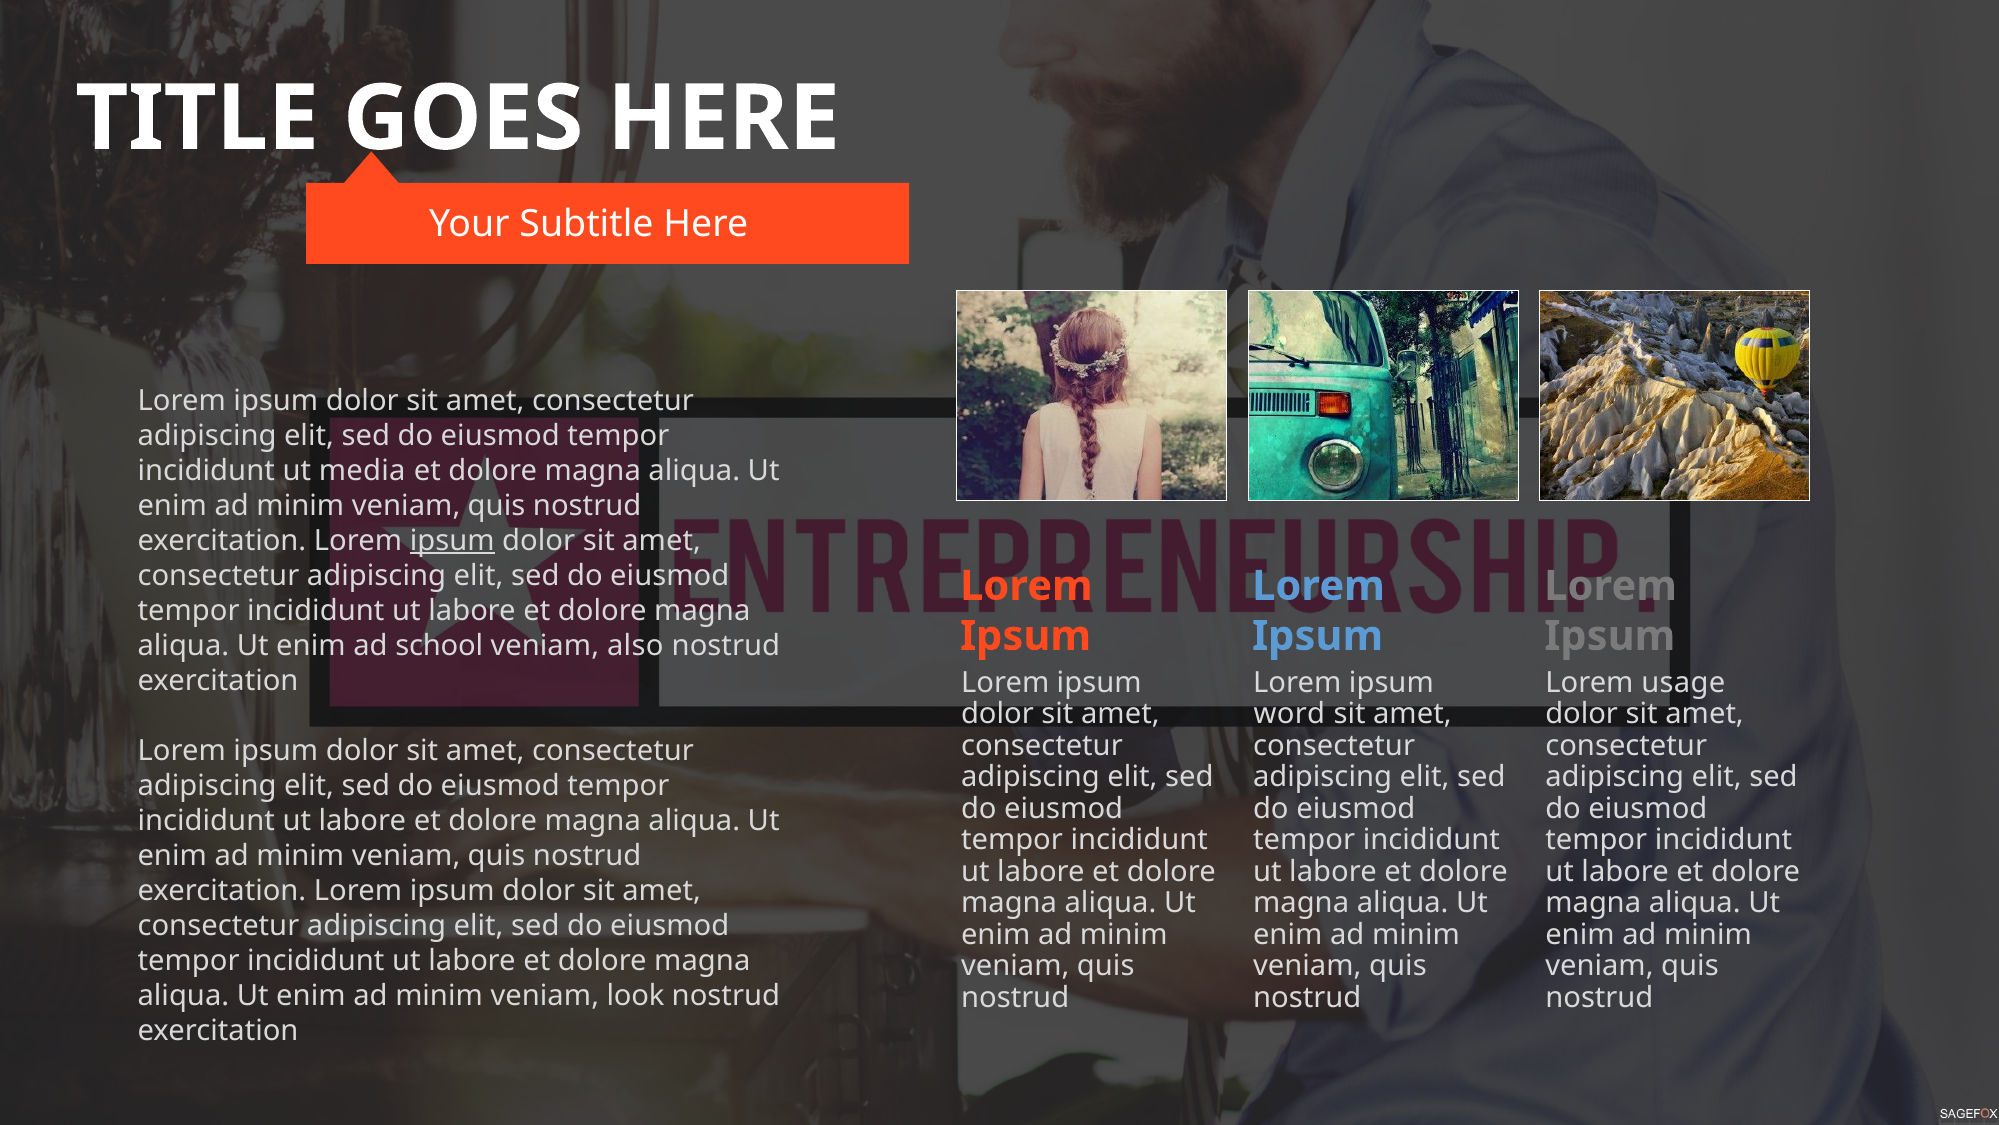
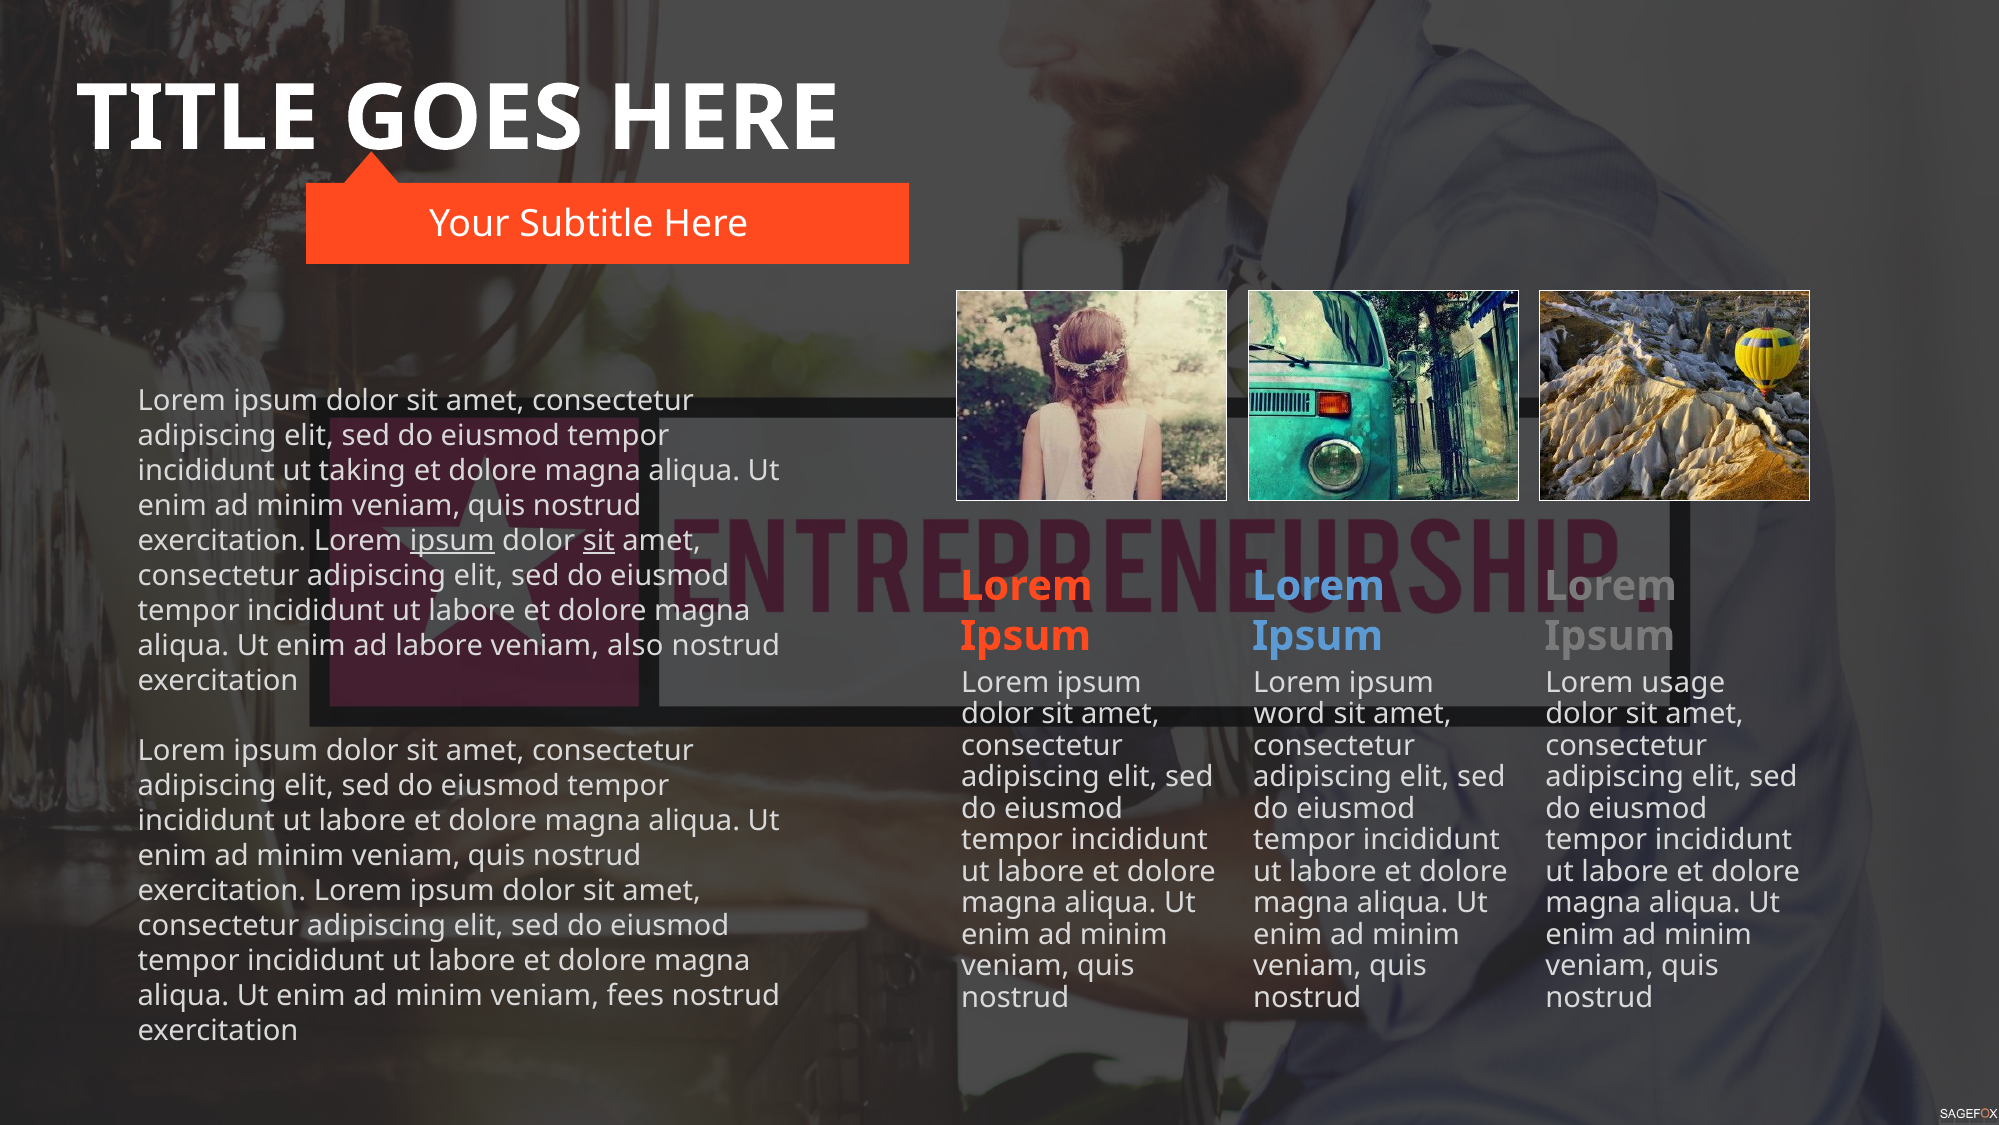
media: media -> taking
sit at (599, 541) underline: none -> present
ad school: school -> labore
look: look -> fees
